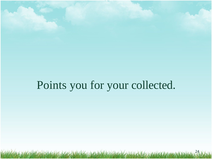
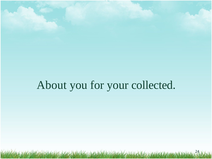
Points: Points -> About
